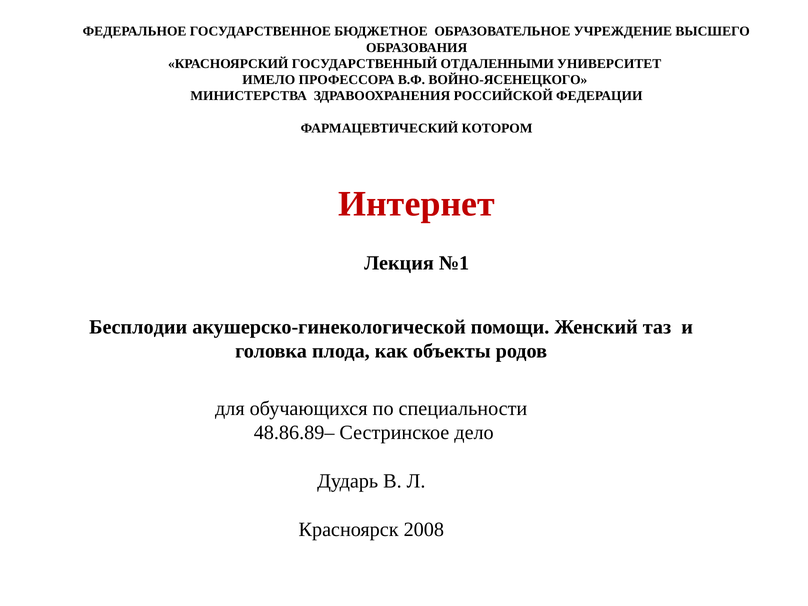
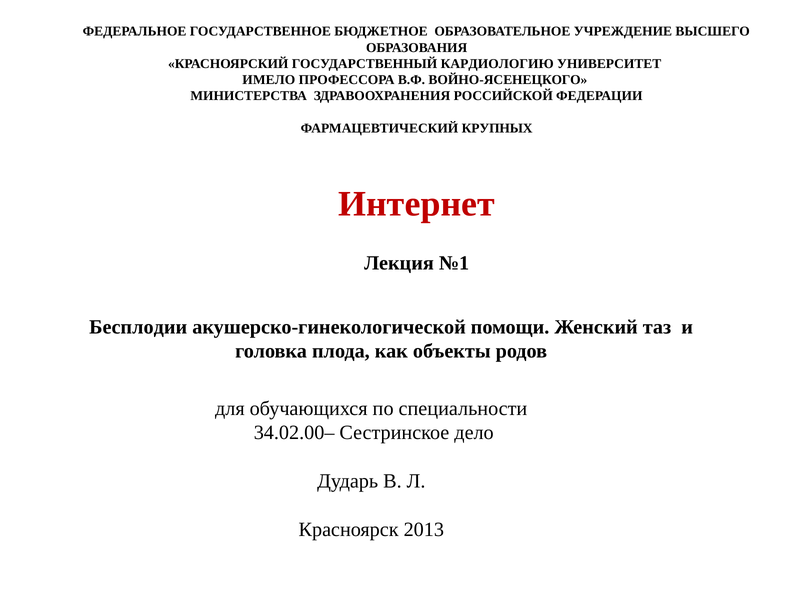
ОТДАЛЕННЫМИ: ОТДАЛЕННЫМИ -> КАРДИОЛОГИЮ
КОТОРОМ: КОТОРОМ -> КРУПНЫХ
48.86.89–: 48.86.89– -> 34.02.00–
2008: 2008 -> 2013
